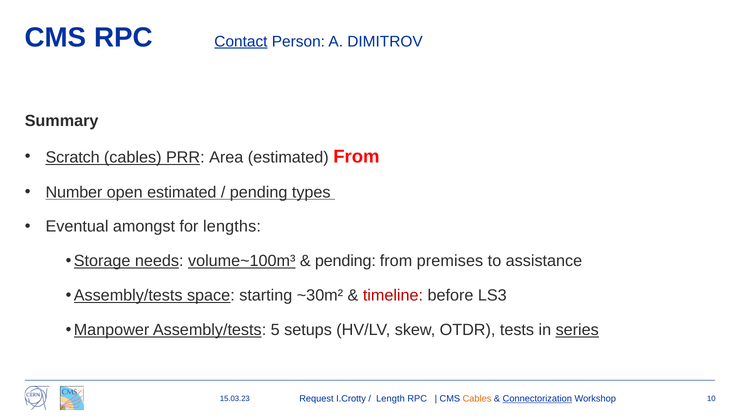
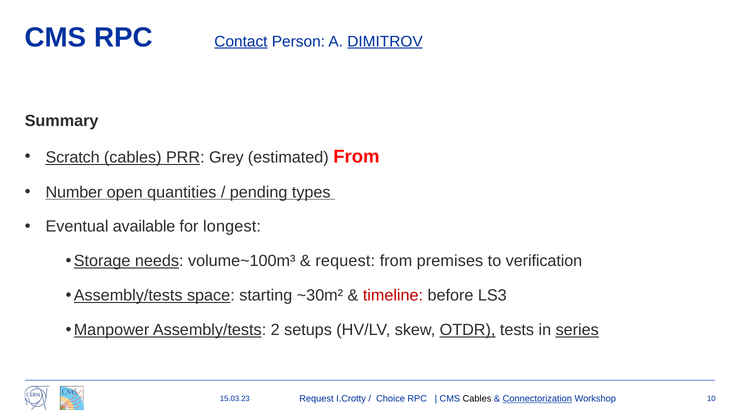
DIMITROV underline: none -> present
Area: Area -> Grey
open estimated: estimated -> quantities
amongst: amongst -> available
lengths: lengths -> longest
volume~100m³ underline: present -> none
pending at (345, 261): pending -> request
assistance: assistance -> verification
5: 5 -> 2
OTDR underline: none -> present
Length: Length -> Choice
Cables at (477, 399) colour: orange -> black
